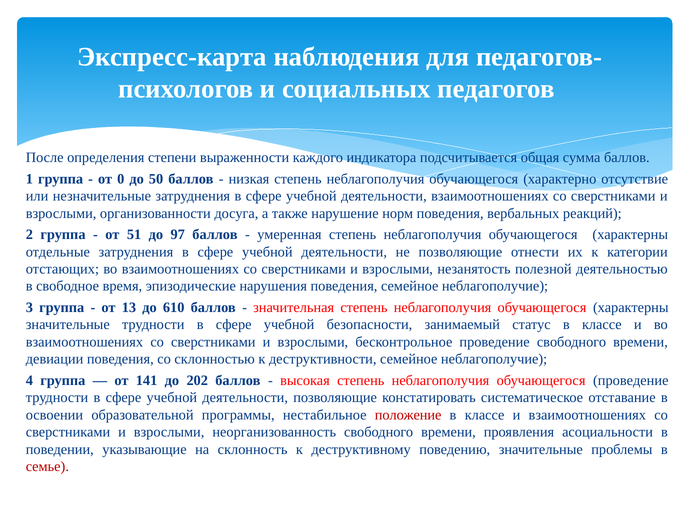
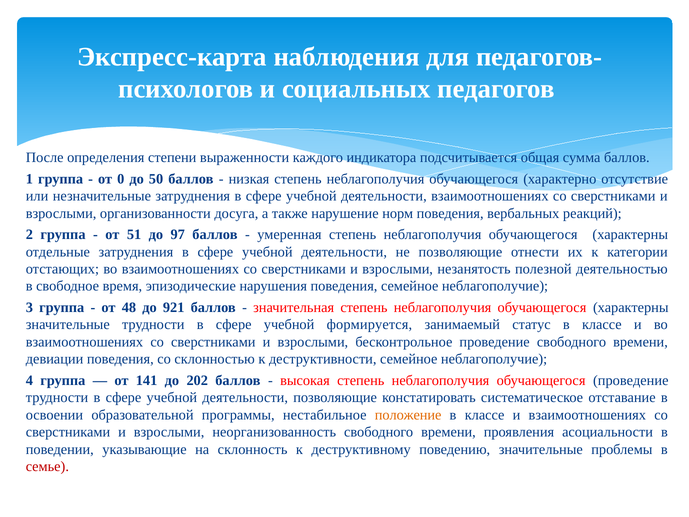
13: 13 -> 48
610: 610 -> 921
безопасности: безопасности -> формируется
положение colour: red -> orange
